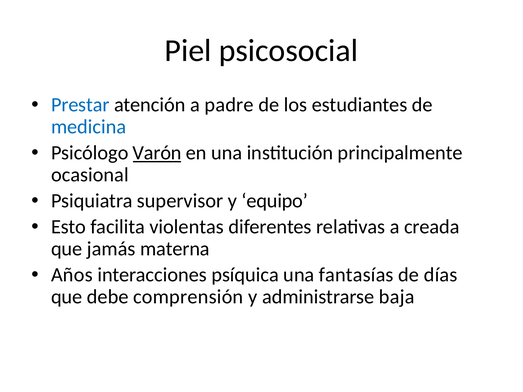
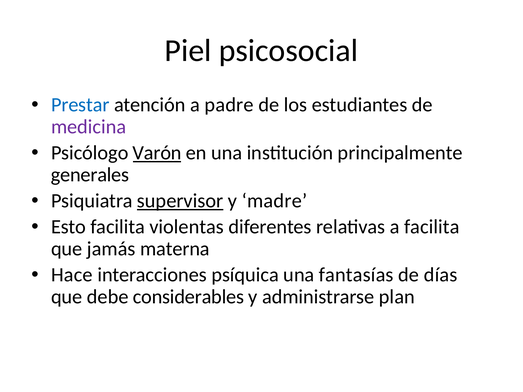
medicina colour: blue -> purple
ocasional: ocasional -> generales
supervisor underline: none -> present
equipo: equipo -> madre
a creada: creada -> facilita
Años: Años -> Hace
comprensión: comprensión -> considerables
baja: baja -> plan
